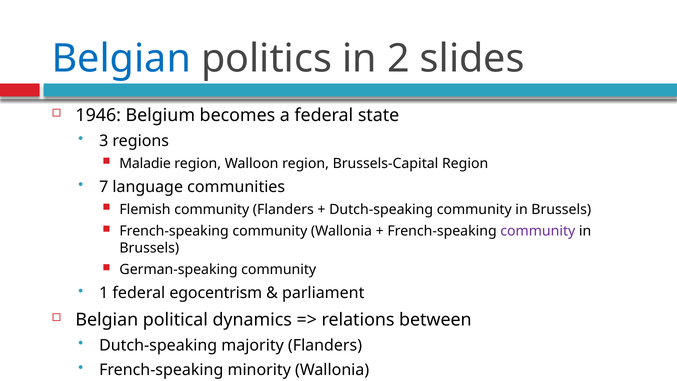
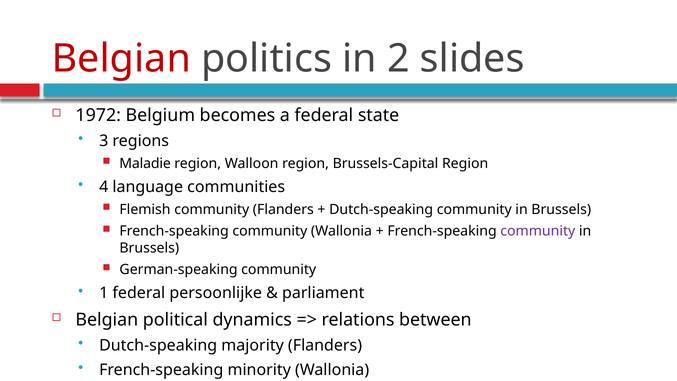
Belgian at (121, 59) colour: blue -> red
1946: 1946 -> 1972
7: 7 -> 4
egocentrism: egocentrism -> persoonlijke
